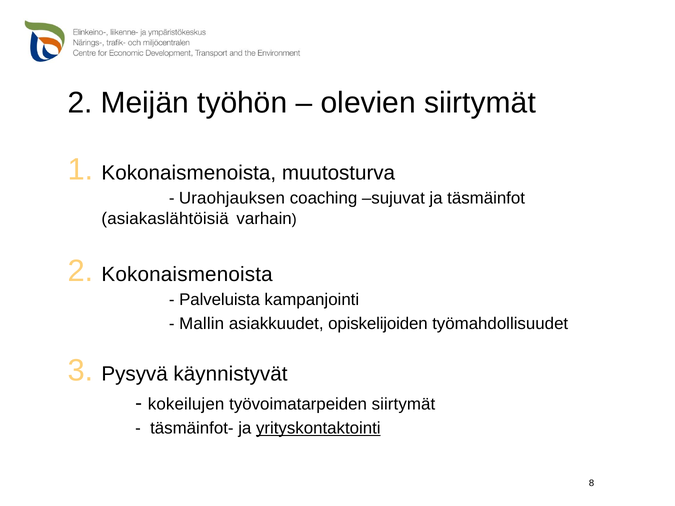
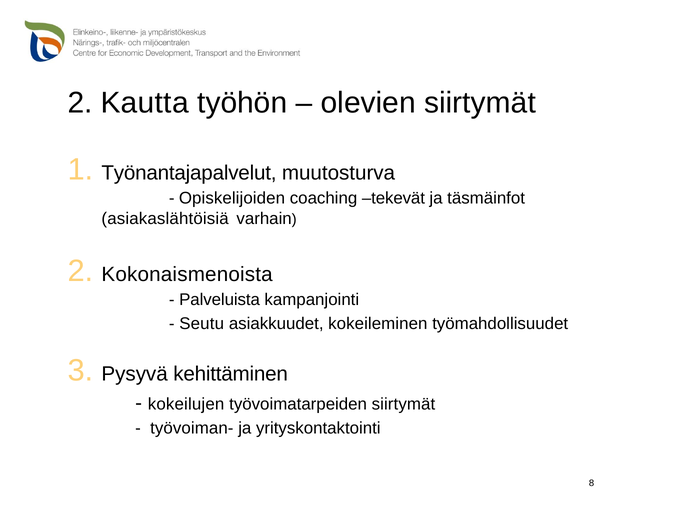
Meijän: Meijän -> Kautta
Kokonaismenoista at (189, 173): Kokonaismenoista -> Työnantajapalvelut
Uraohjauksen: Uraohjauksen -> Opiskelijoiden
sujuvat: sujuvat -> tekevät
Mallin: Mallin -> Seutu
opiskelijoiden: opiskelijoiden -> kokeileminen
käynnistyvät: käynnistyvät -> kehittäminen
täsmäinfot-: täsmäinfot- -> työvoiman-
yrityskontaktointi underline: present -> none
